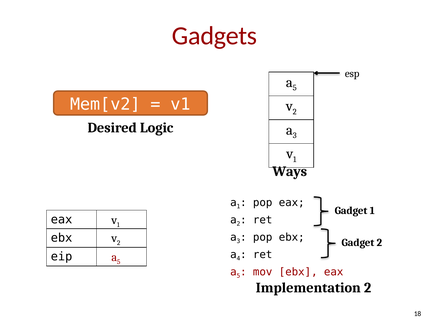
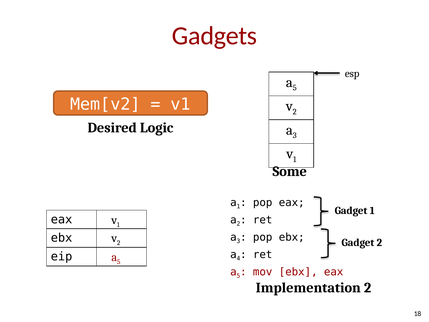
Ways: Ways -> Some
